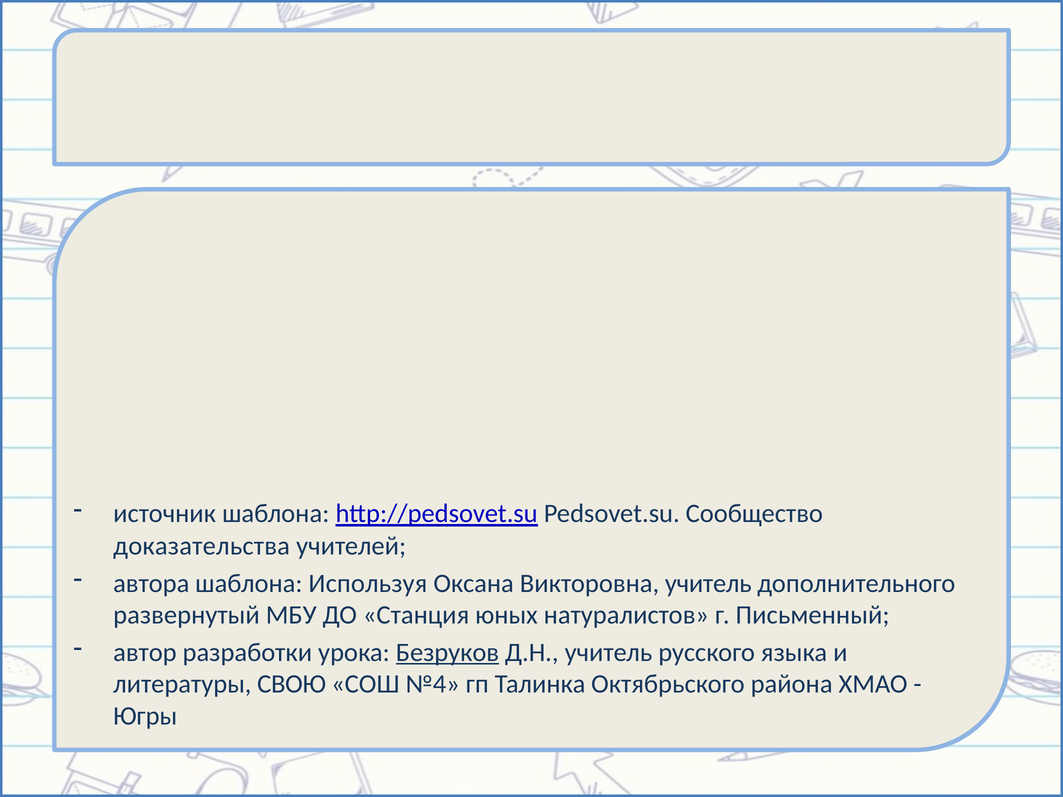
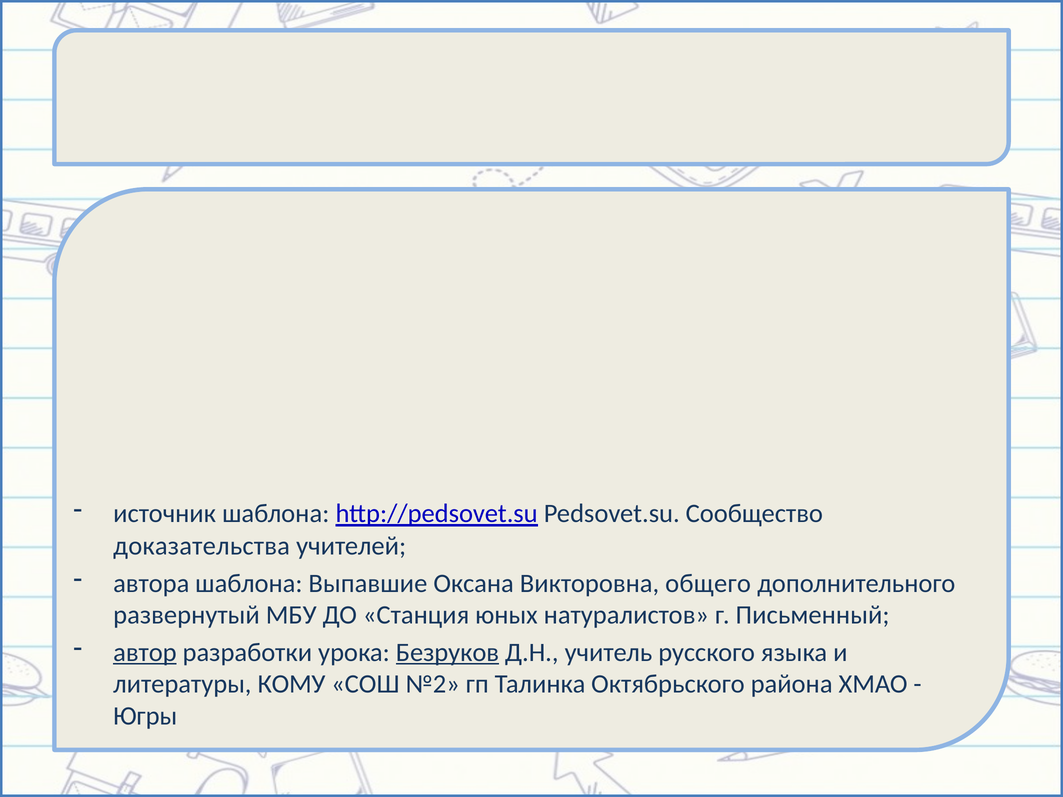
Используя: Используя -> Выпавшие
Викторовна учитель: учитель -> общего
автор underline: none -> present
СВОЮ: СВОЮ -> КОМУ
№4: №4 -> №2
